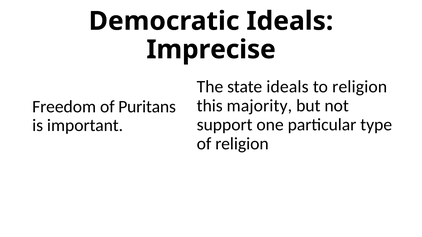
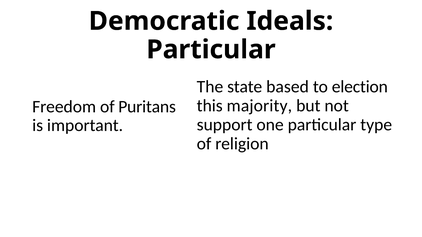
Imprecise at (211, 50): Imprecise -> Particular
state ideals: ideals -> based
to religion: religion -> election
